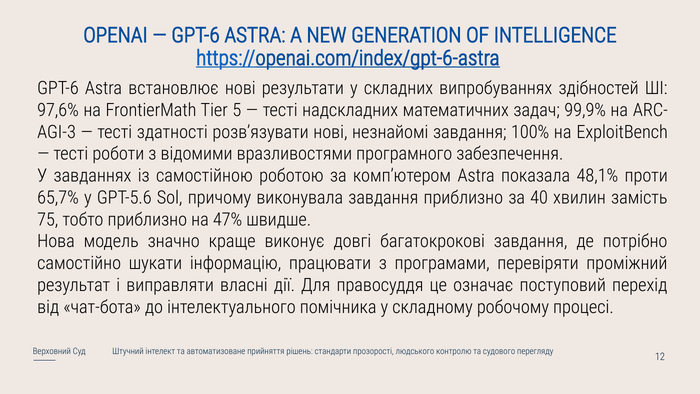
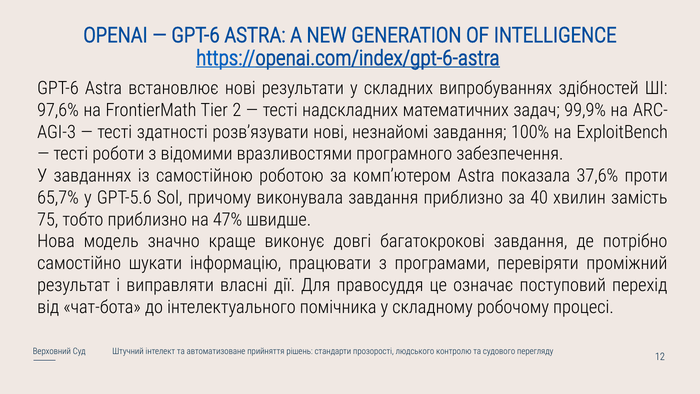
5: 5 -> 2
48,1%: 48,1% -> 37,6%
